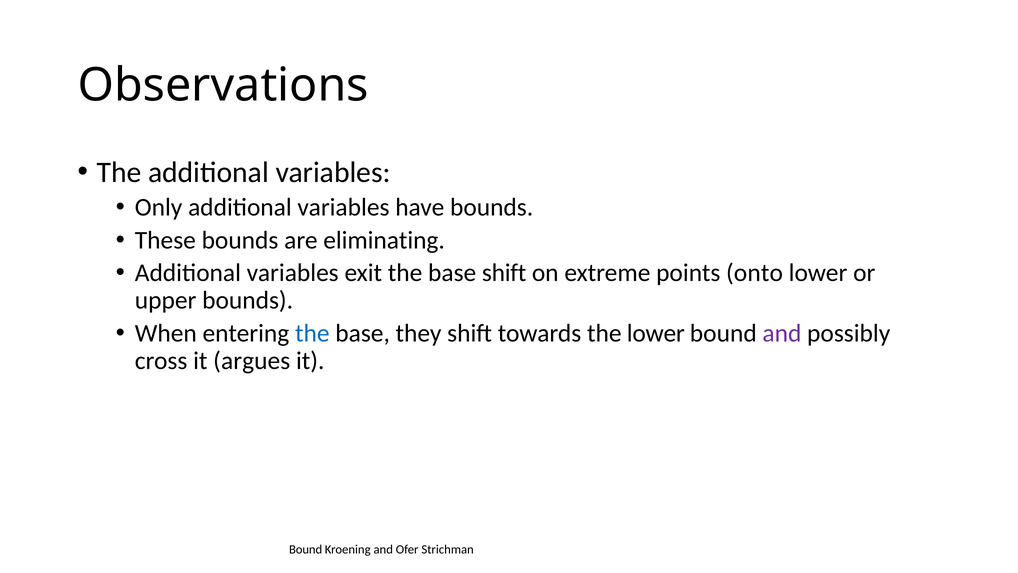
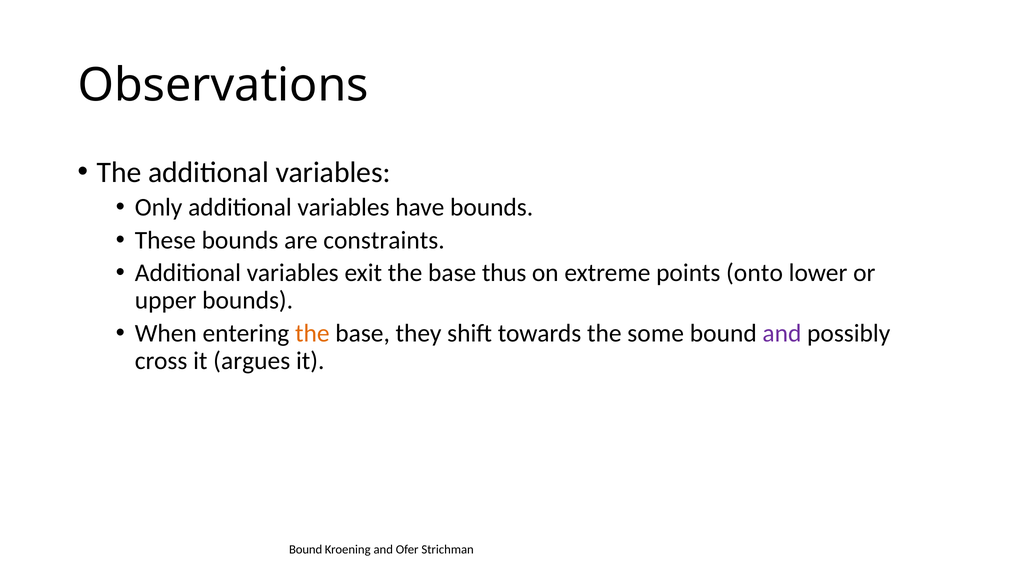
eliminating: eliminating -> constraints
base shift: shift -> thus
the at (312, 333) colour: blue -> orange
the lower: lower -> some
